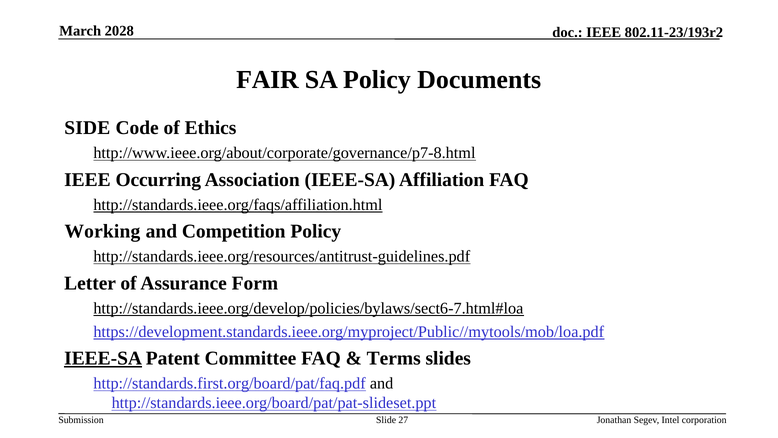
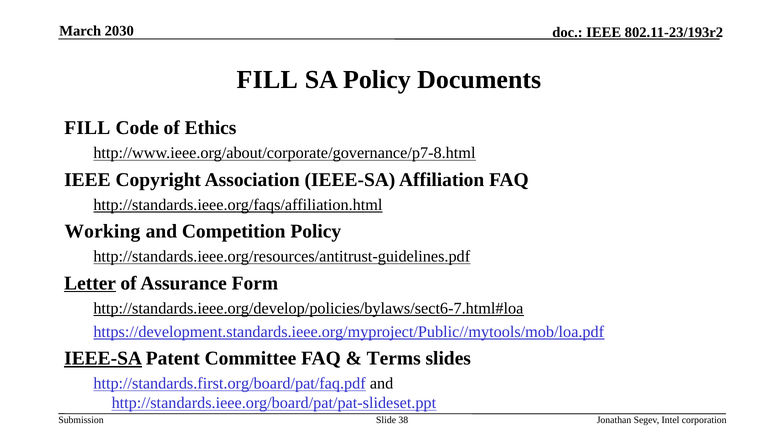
2028: 2028 -> 2030
FAIR at (267, 80): FAIR -> FILL
SIDE at (87, 128): SIDE -> FILL
Occurring: Occurring -> Copyright
Letter underline: none -> present
27: 27 -> 38
